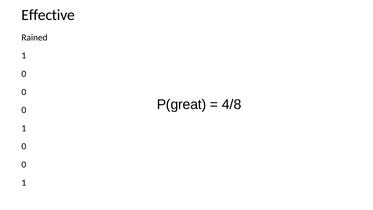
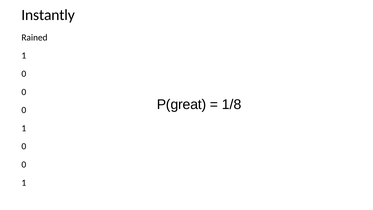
Effective: Effective -> Instantly
4/8: 4/8 -> 1/8
